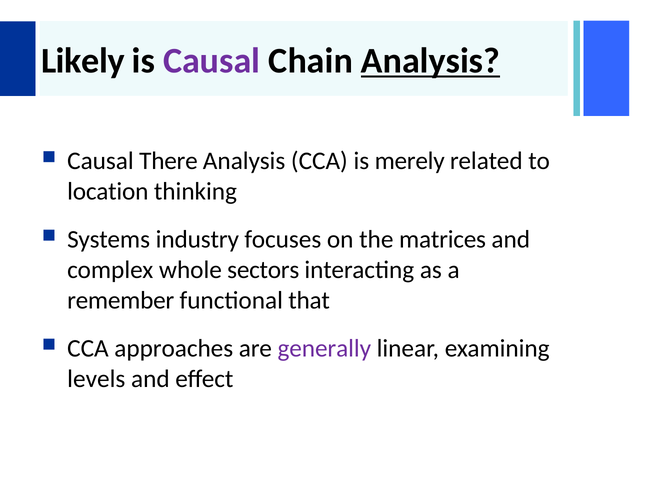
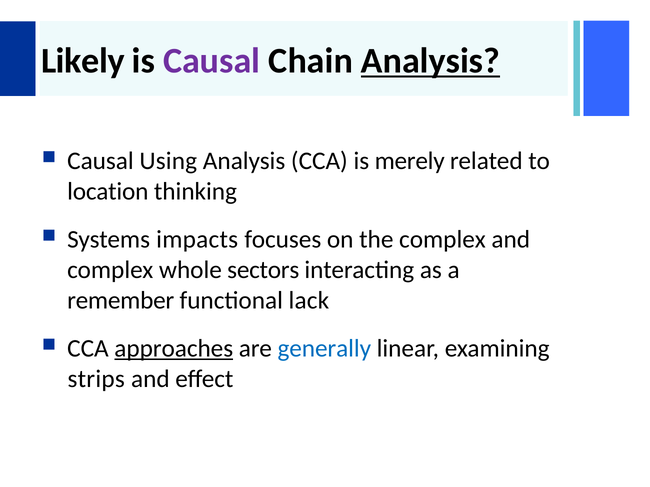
There: There -> Using
industry: industry -> impacts
the matrices: matrices -> complex
that: that -> lack
approaches underline: none -> present
generally colour: purple -> blue
levels: levels -> strips
